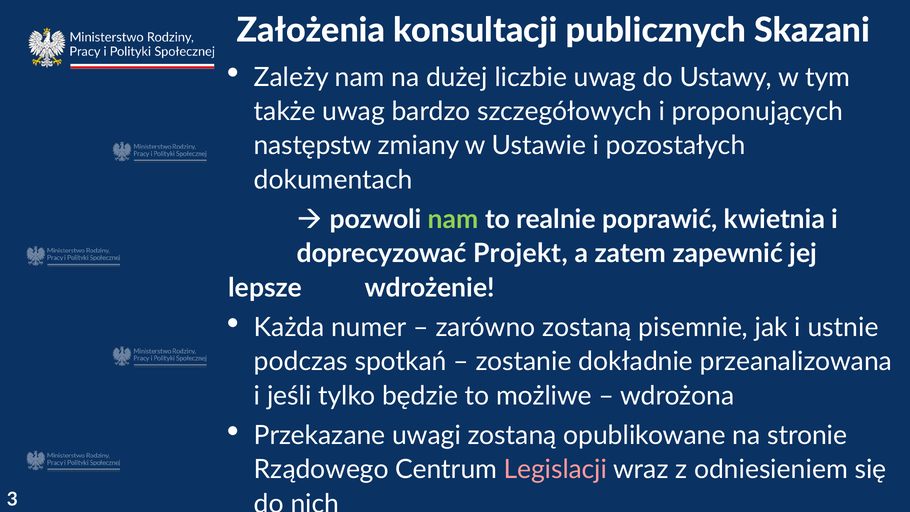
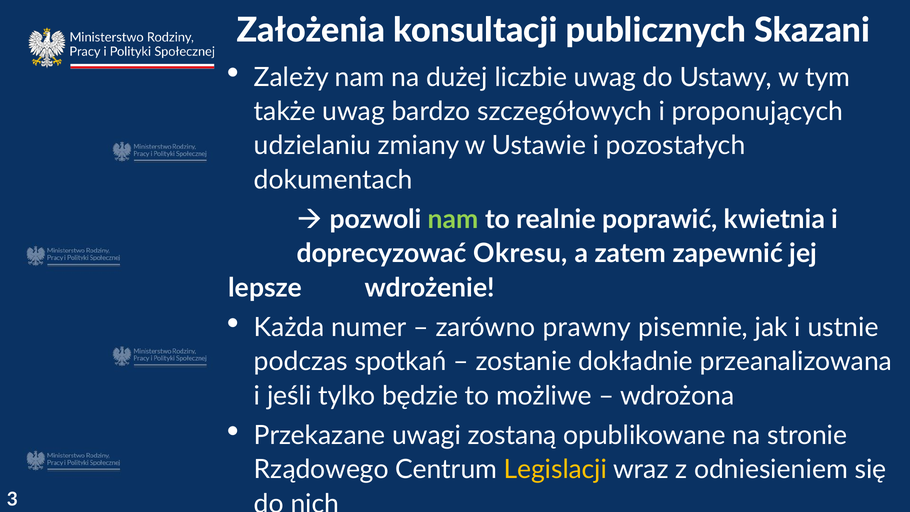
następstw: następstw -> udzielaniu
Projekt: Projekt -> Okresu
zarówno zostaną: zostaną -> prawny
Legislacji colour: pink -> yellow
